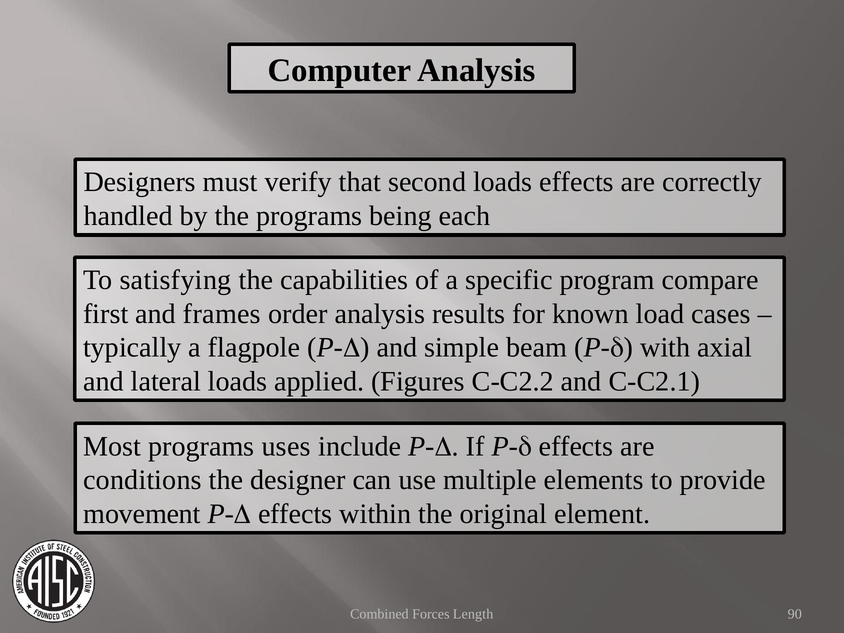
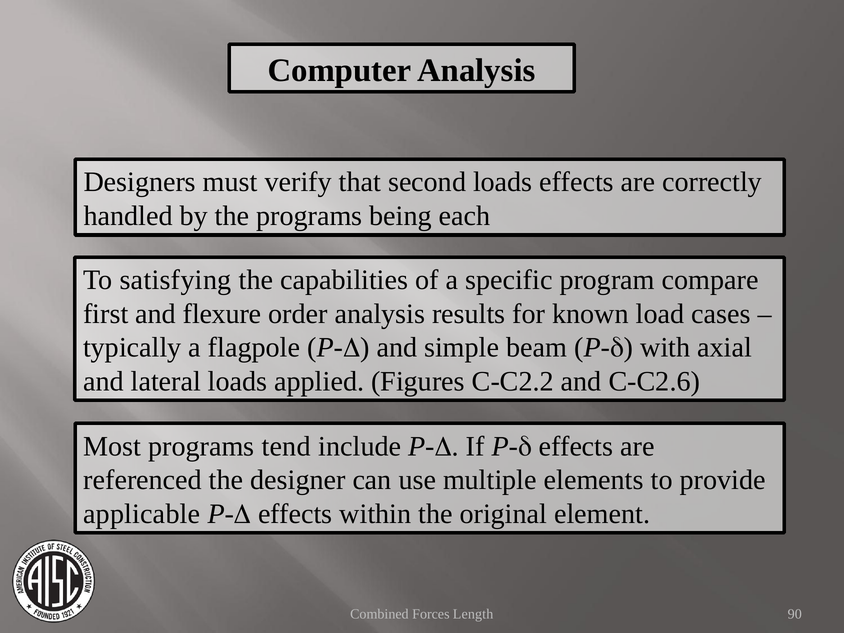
frames: frames -> flexure
C-C2.1: C-C2.1 -> C-C2.6
uses: uses -> tend
conditions: conditions -> referenced
movement: movement -> applicable
